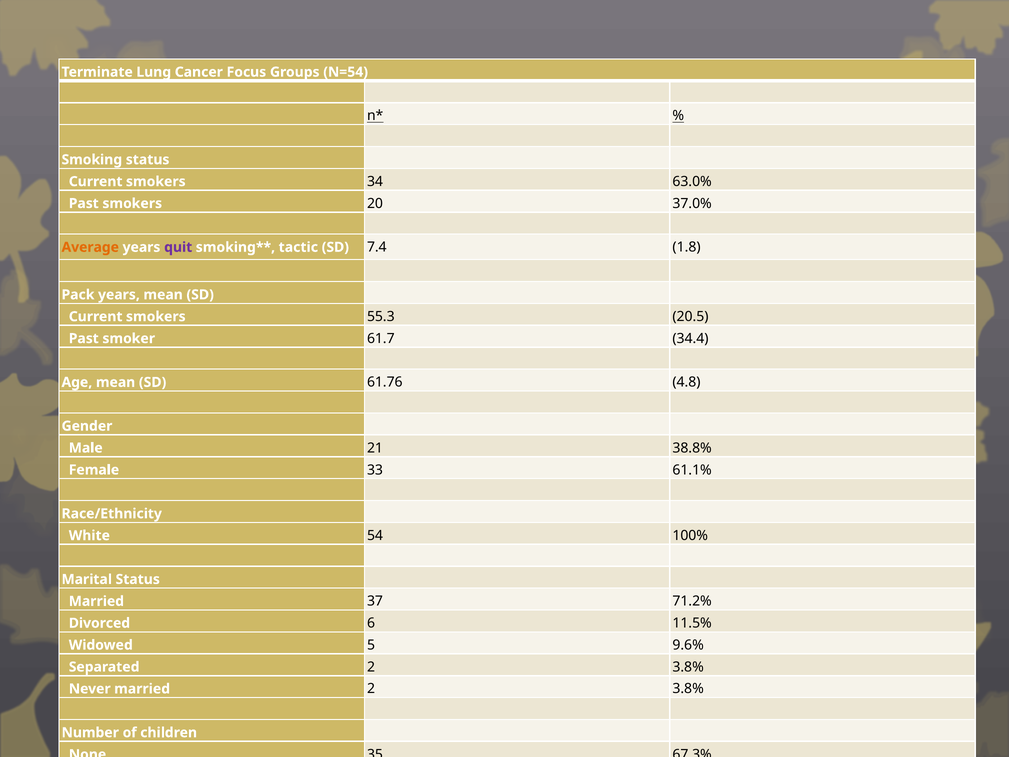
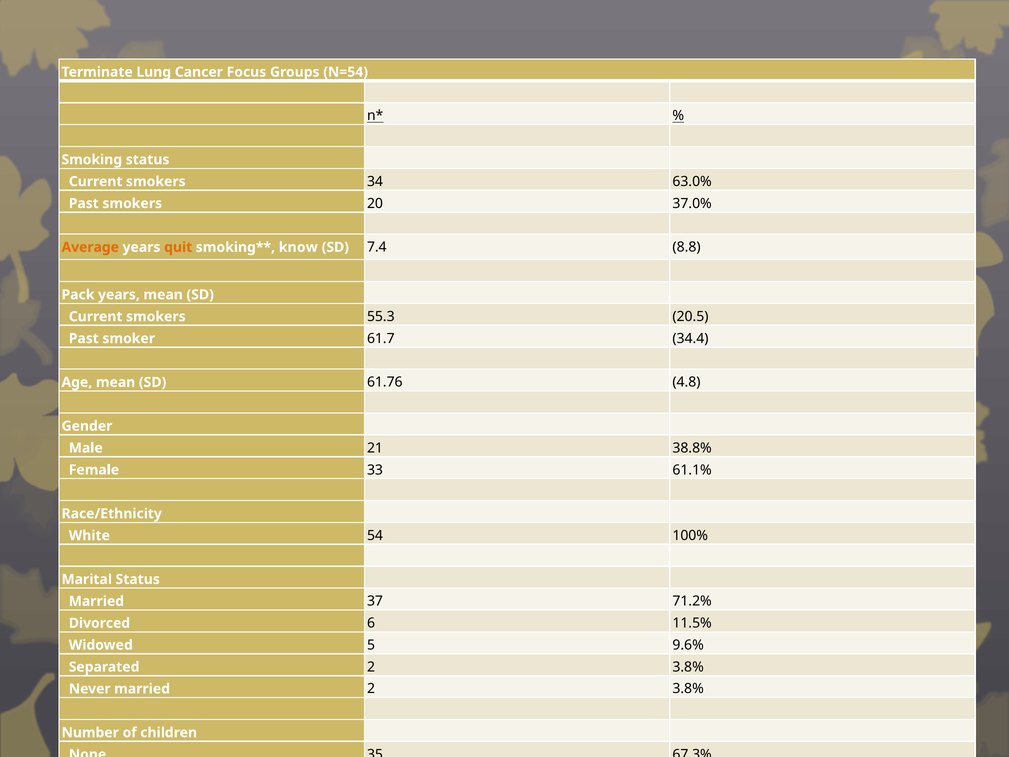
quit colour: purple -> orange
tactic: tactic -> know
1.8: 1.8 -> 8.8
